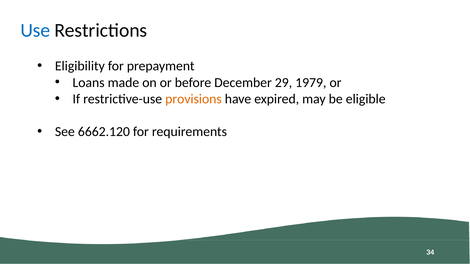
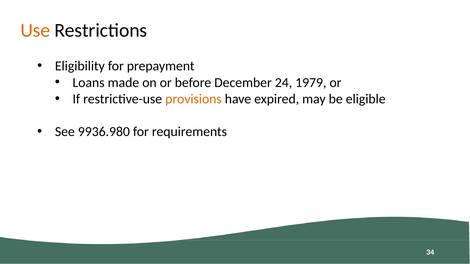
Use colour: blue -> orange
29: 29 -> 24
6662.120: 6662.120 -> 9936.980
